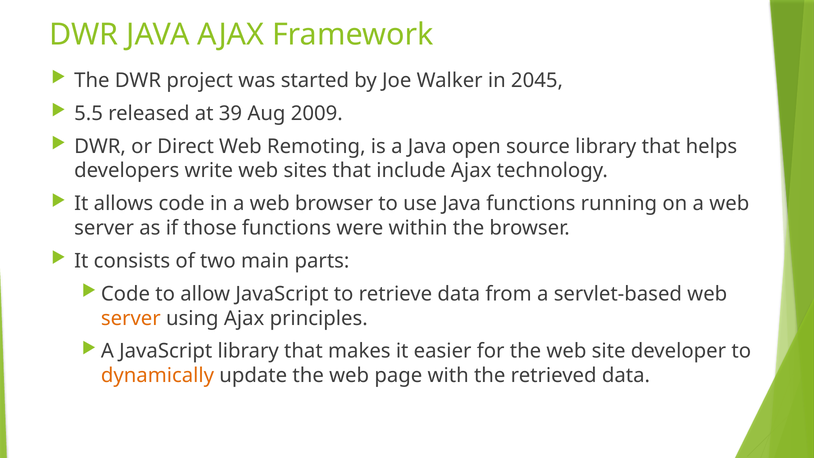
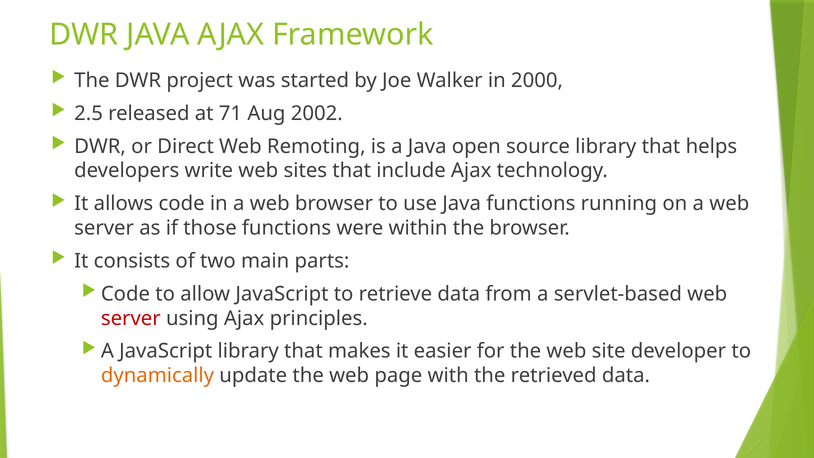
2045: 2045 -> 2000
5.5: 5.5 -> 2.5
39: 39 -> 71
2009: 2009 -> 2002
server at (131, 318) colour: orange -> red
